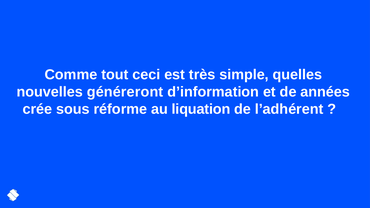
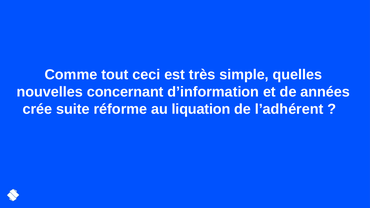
généreront: généreront -> concernant
sous: sous -> suite
